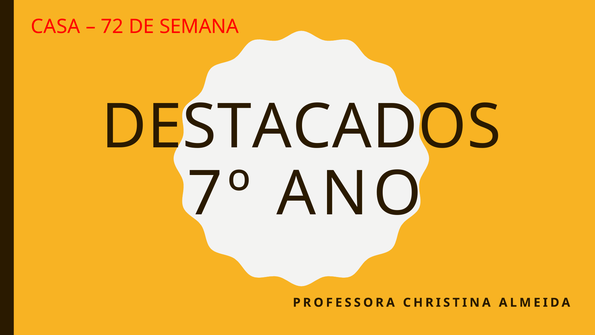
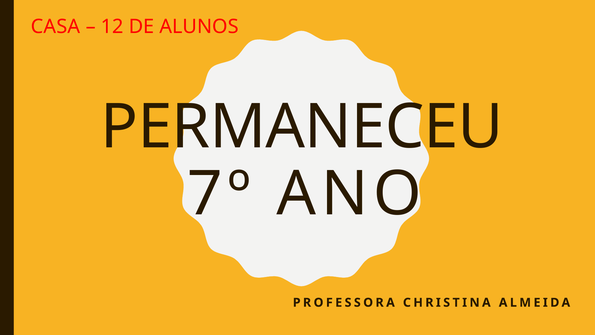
72: 72 -> 12
SEMANA: SEMANA -> ALUNOS
DESTACADOS: DESTACADOS -> PERMANECEU
